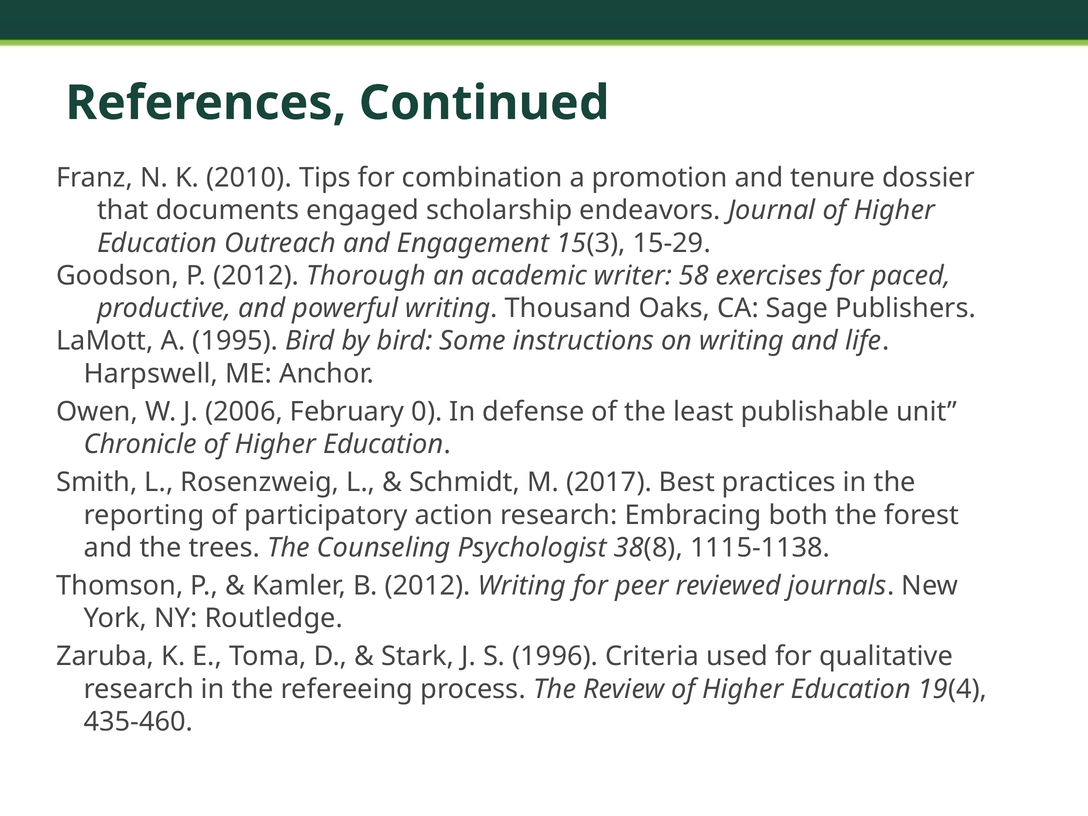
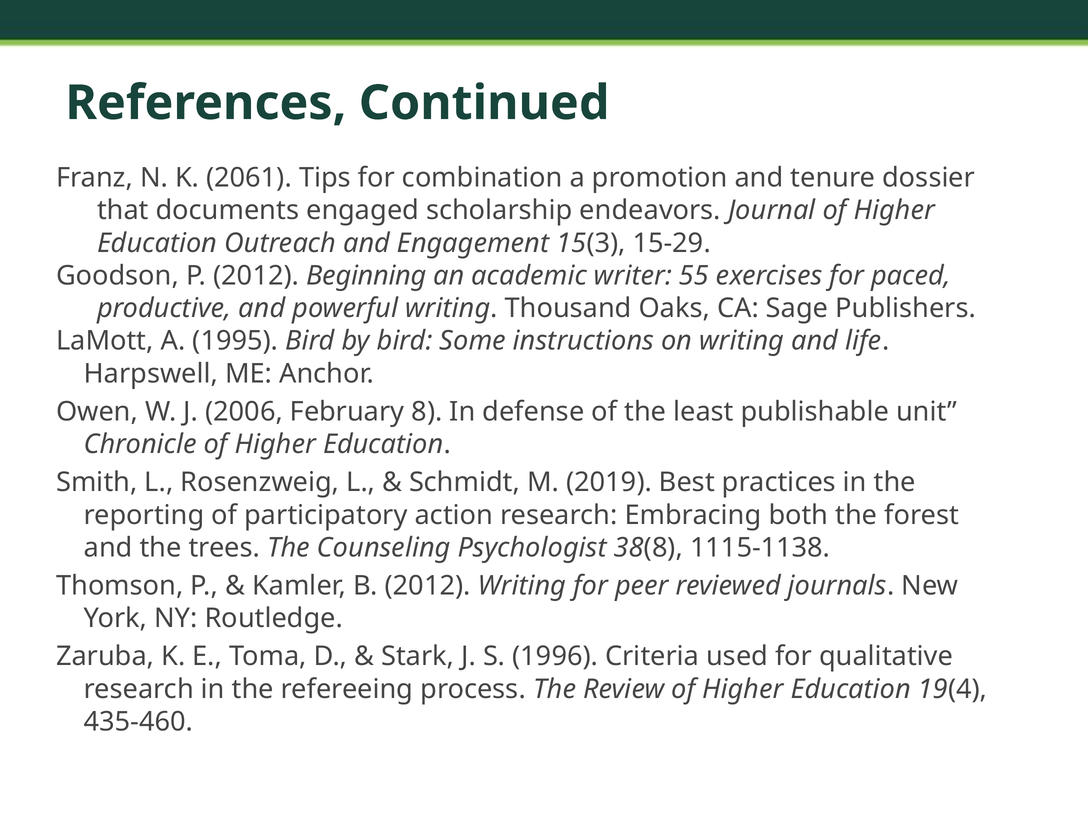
2010: 2010 -> 2061
Thorough: Thorough -> Beginning
58: 58 -> 55
0: 0 -> 8
2017: 2017 -> 2019
